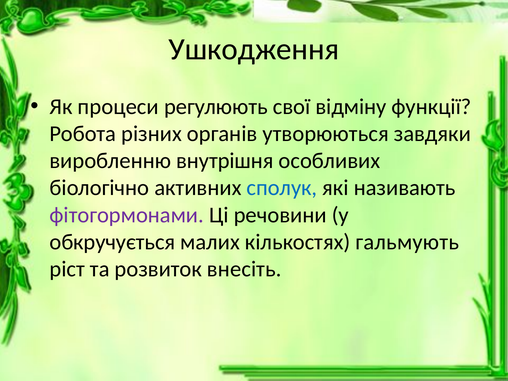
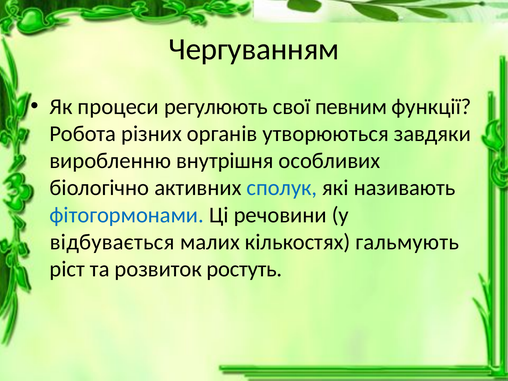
Ушкодження: Ушкодження -> Чергуванням
відміну: відміну -> певним
фітогормонами colour: purple -> blue
обкручується: обкручується -> відбувається
внесіть: внесіть -> ростуть
